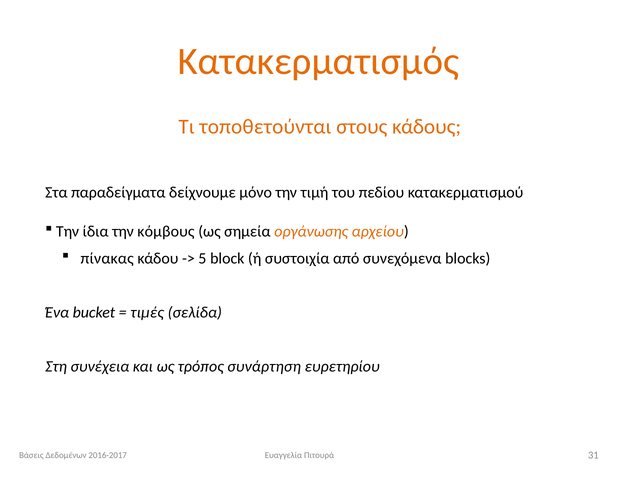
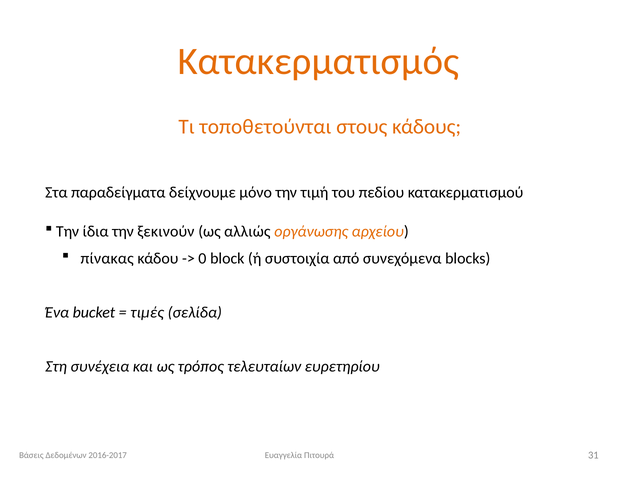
κόμβους: κόμβους -> ξεκινούν
σημεία: σημεία -> αλλιώς
5: 5 -> 0
συνάρτηση: συνάρτηση -> τελευταίων
